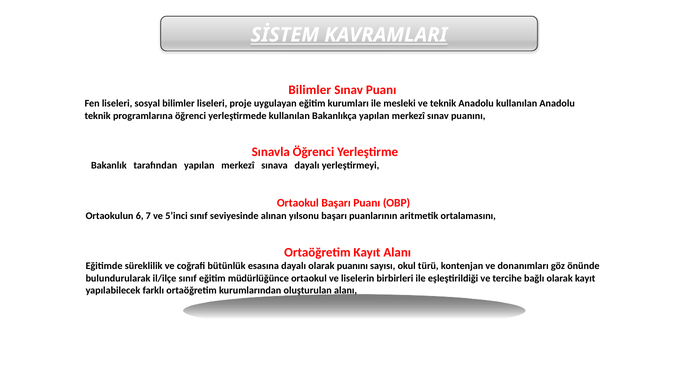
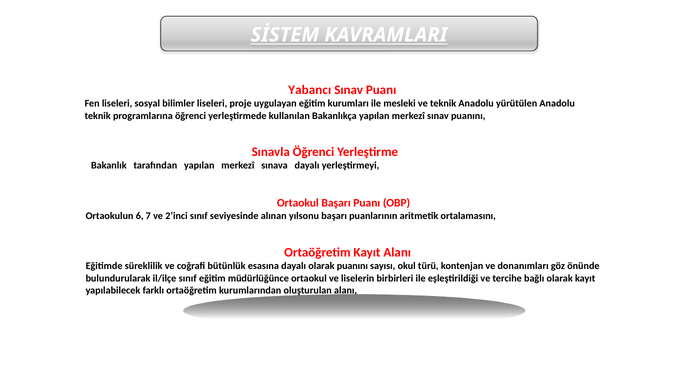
Bilimler at (310, 90): Bilimler -> Yabancı
Anadolu kullanılan: kullanılan -> yürütülen
5’inci: 5’inci -> 2’inci
